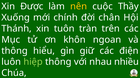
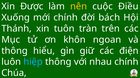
Thầy: Thầy -> Điều
chân: chân -> bách
hiệp colour: light green -> light blue
nhau nhiều: nhiều -> chính
